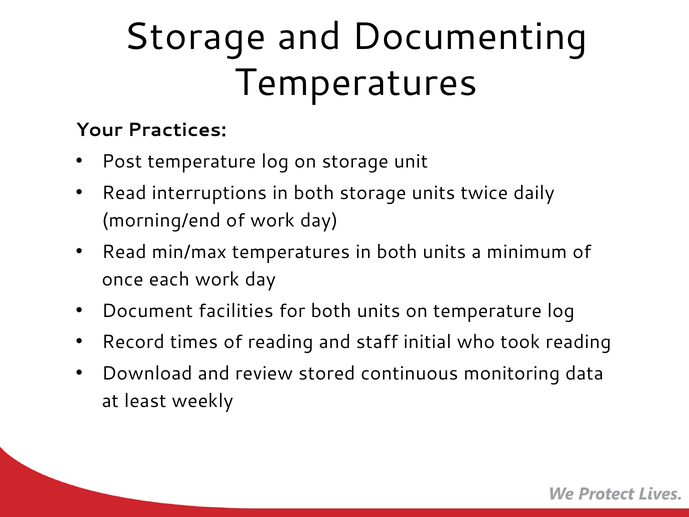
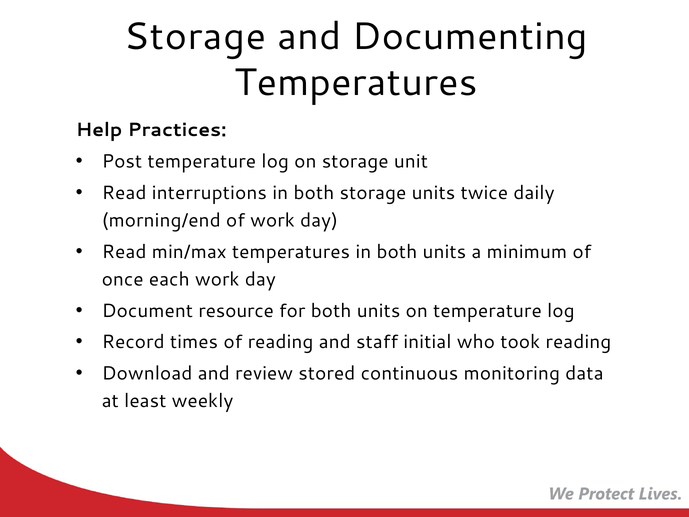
Your: Your -> Help
facilities: facilities -> resource
